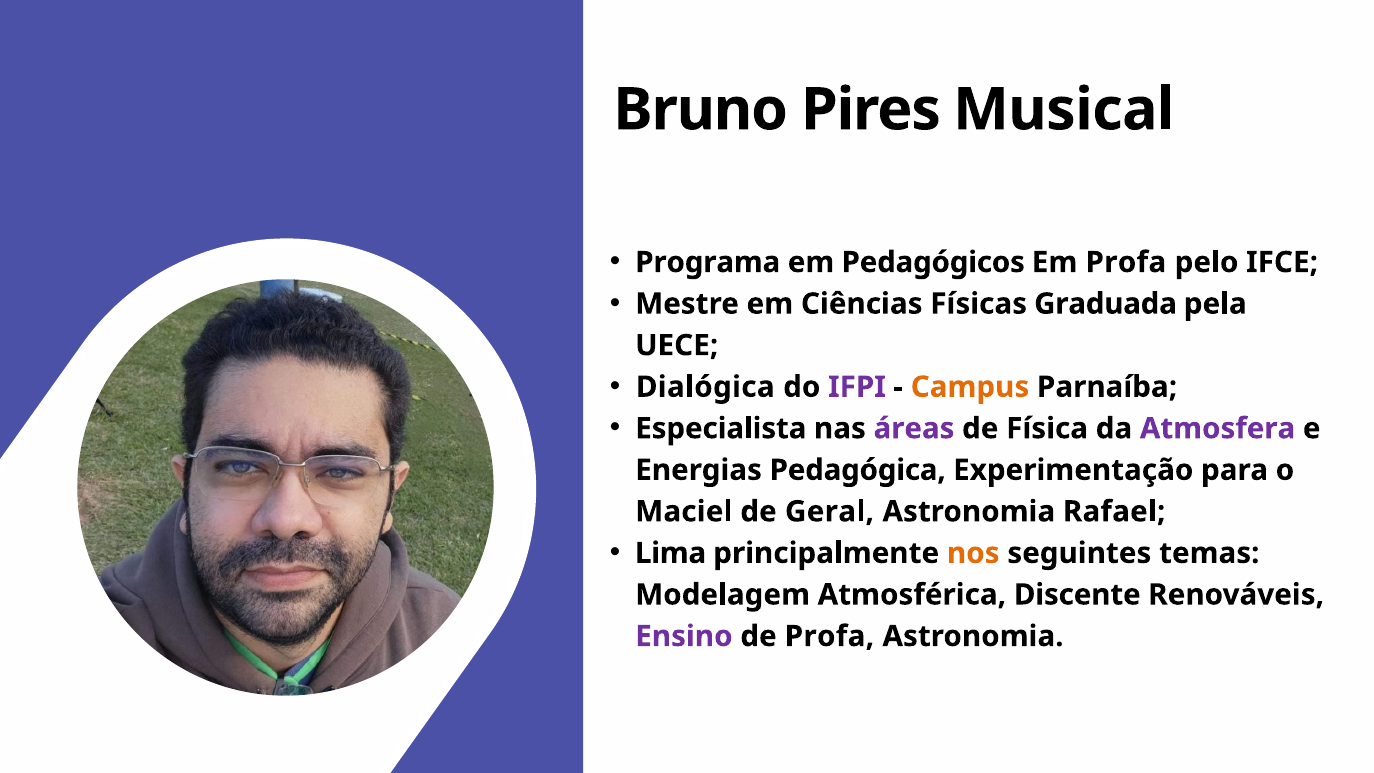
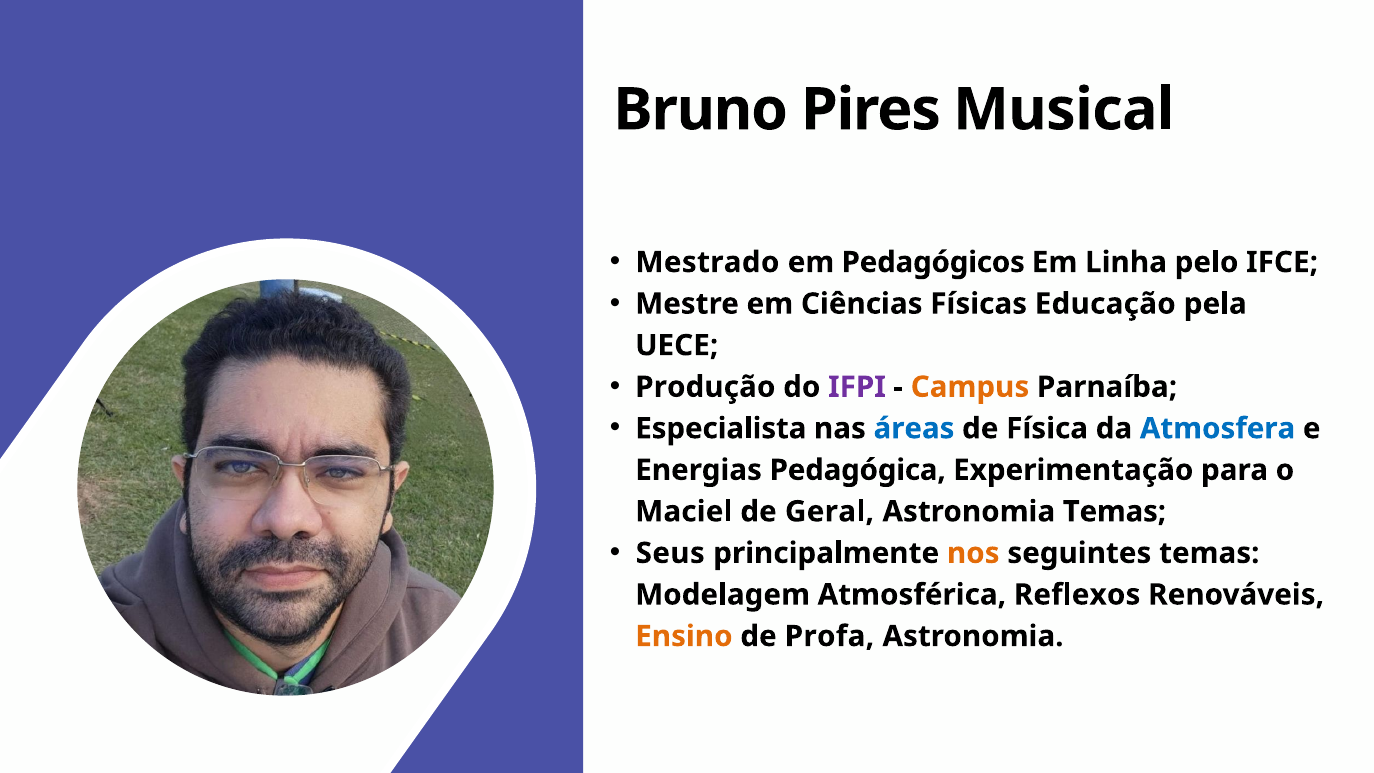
Programa: Programa -> Mestrado
Em Profa: Profa -> Linha
Graduada: Graduada -> Educação
Dialógica: Dialógica -> Produção
áreas colour: purple -> blue
Atmosfera colour: purple -> blue
Astronomia Rafael: Rafael -> Temas
Lima: Lima -> Seus
Discente: Discente -> Reflexos
Ensino colour: purple -> orange
